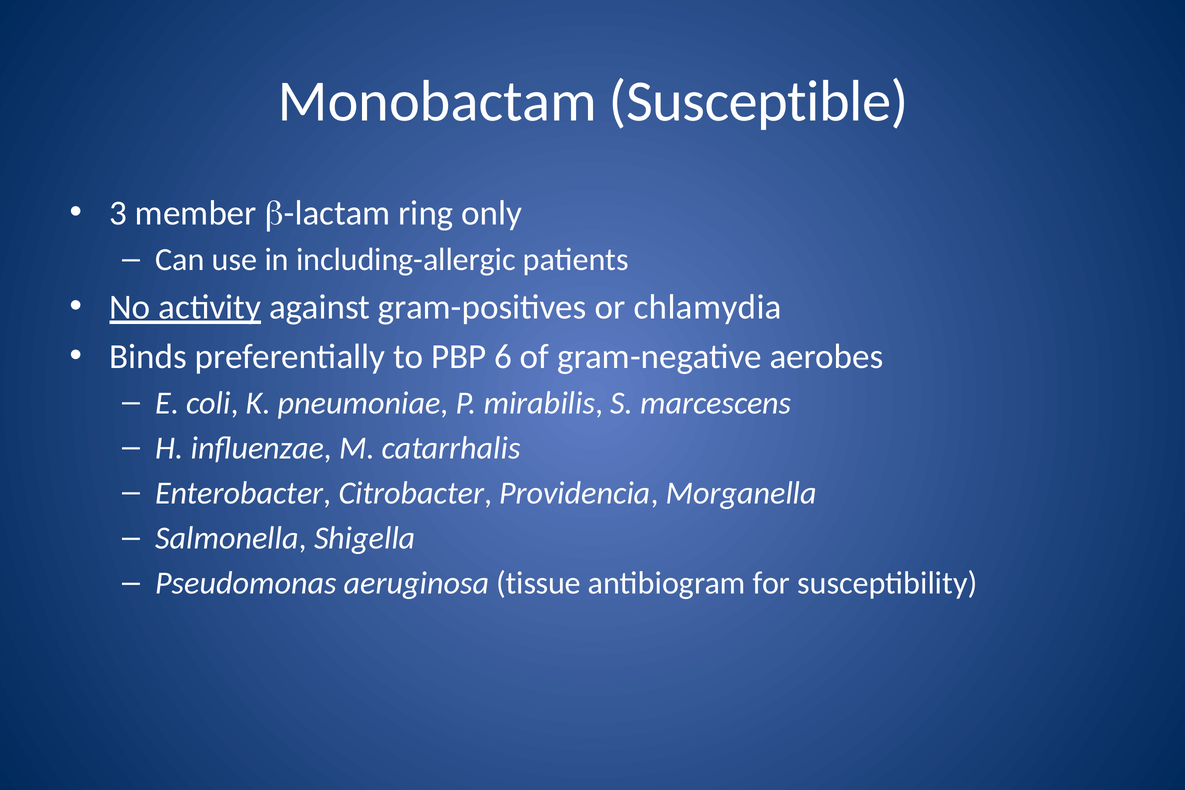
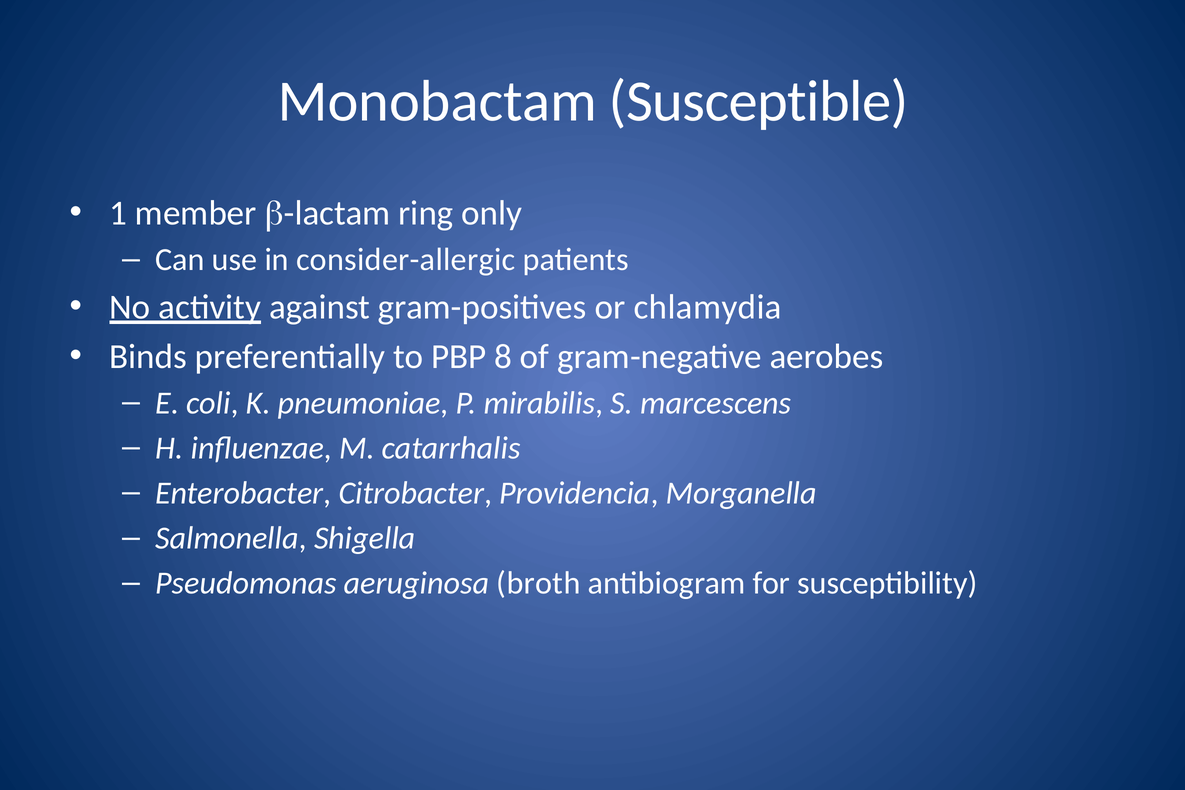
3: 3 -> 1
including-allergic: including-allergic -> consider-allergic
6: 6 -> 8
tissue: tissue -> broth
